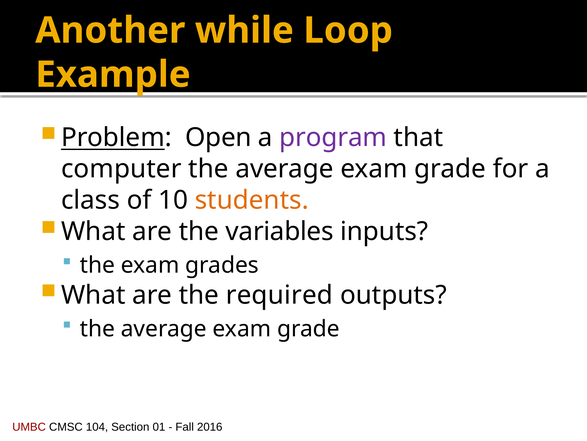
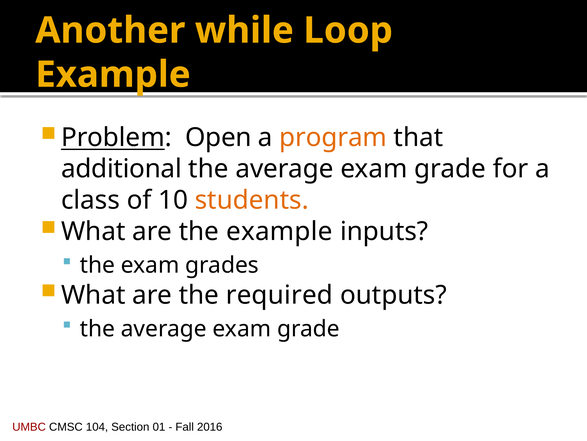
program colour: purple -> orange
computer: computer -> additional
the variables: variables -> example
